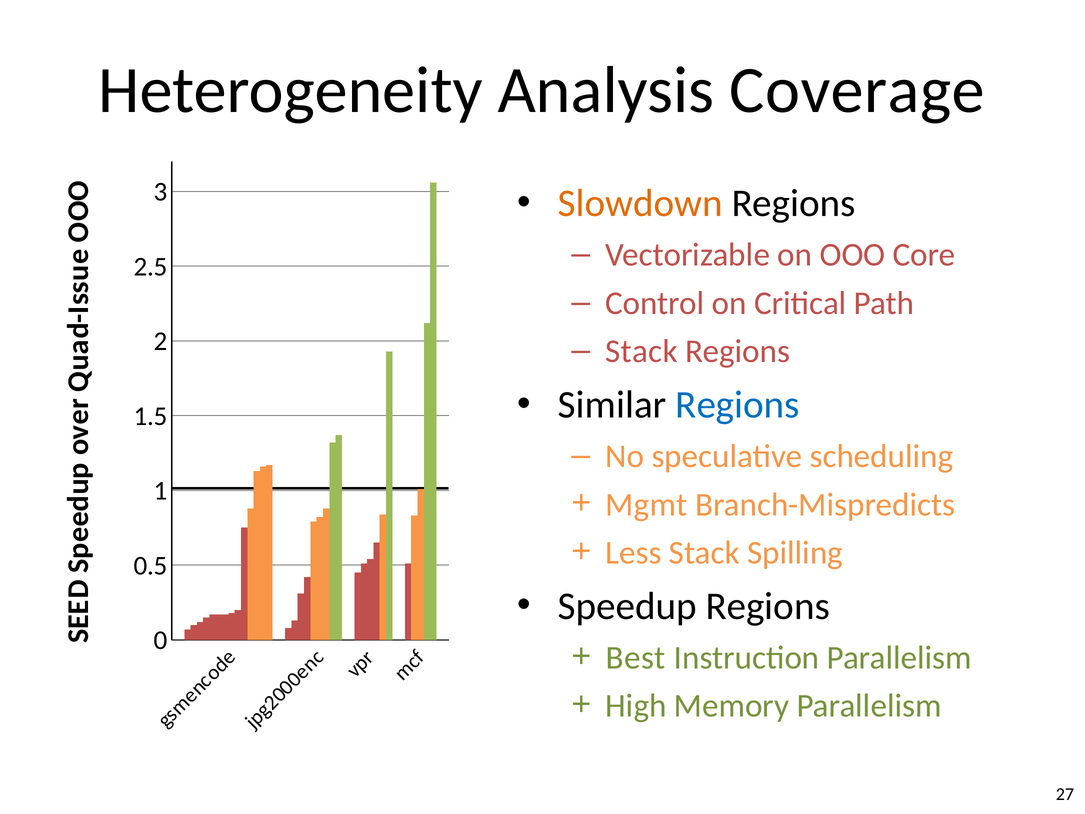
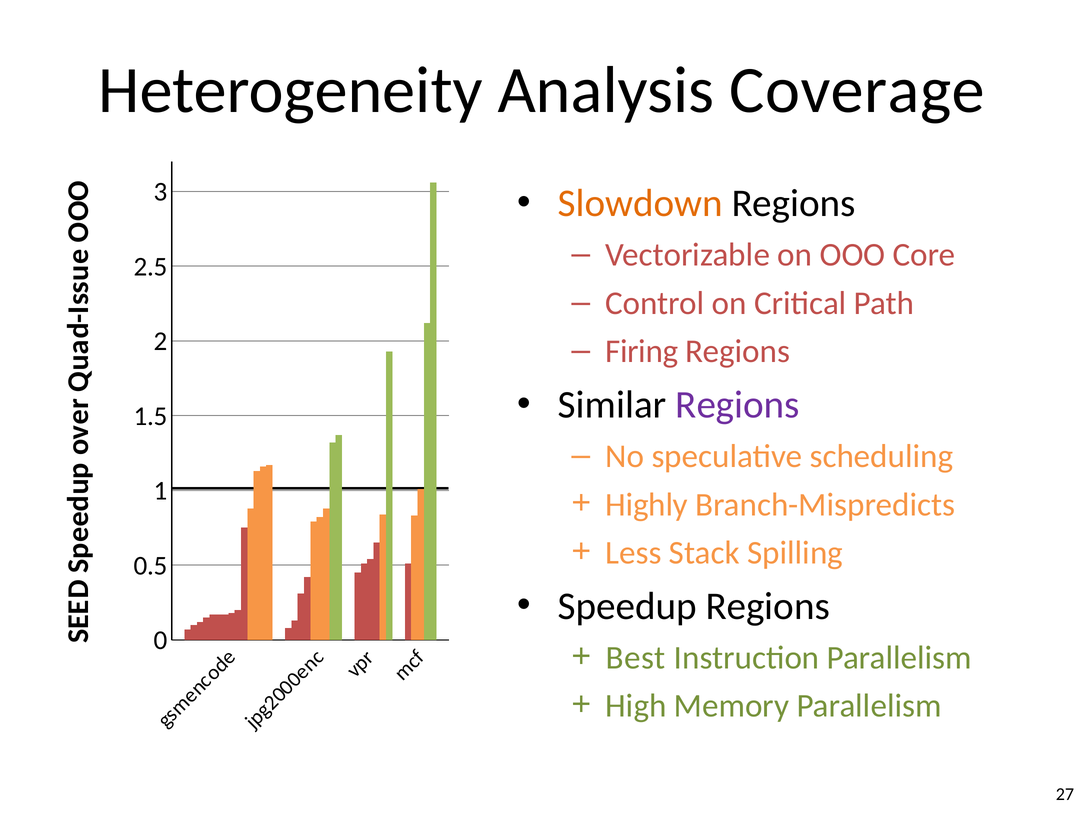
Stack at (641, 351): Stack -> Firing
Regions at (737, 405) colour: blue -> purple
Mgmt: Mgmt -> Highly
